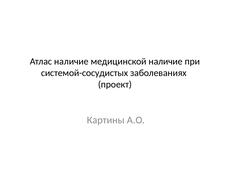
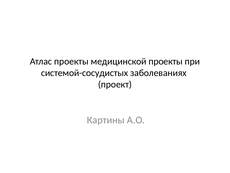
Атлас наличие: наличие -> проекты
медицинской наличие: наличие -> проекты
